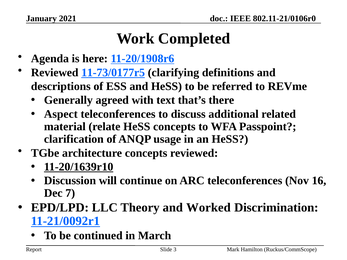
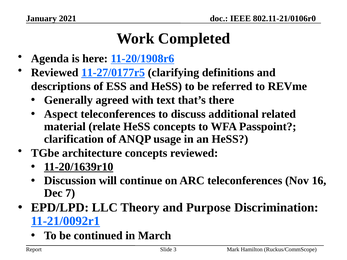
11-73/0177r5: 11-73/0177r5 -> 11-27/0177r5
Worked: Worked -> Purpose
